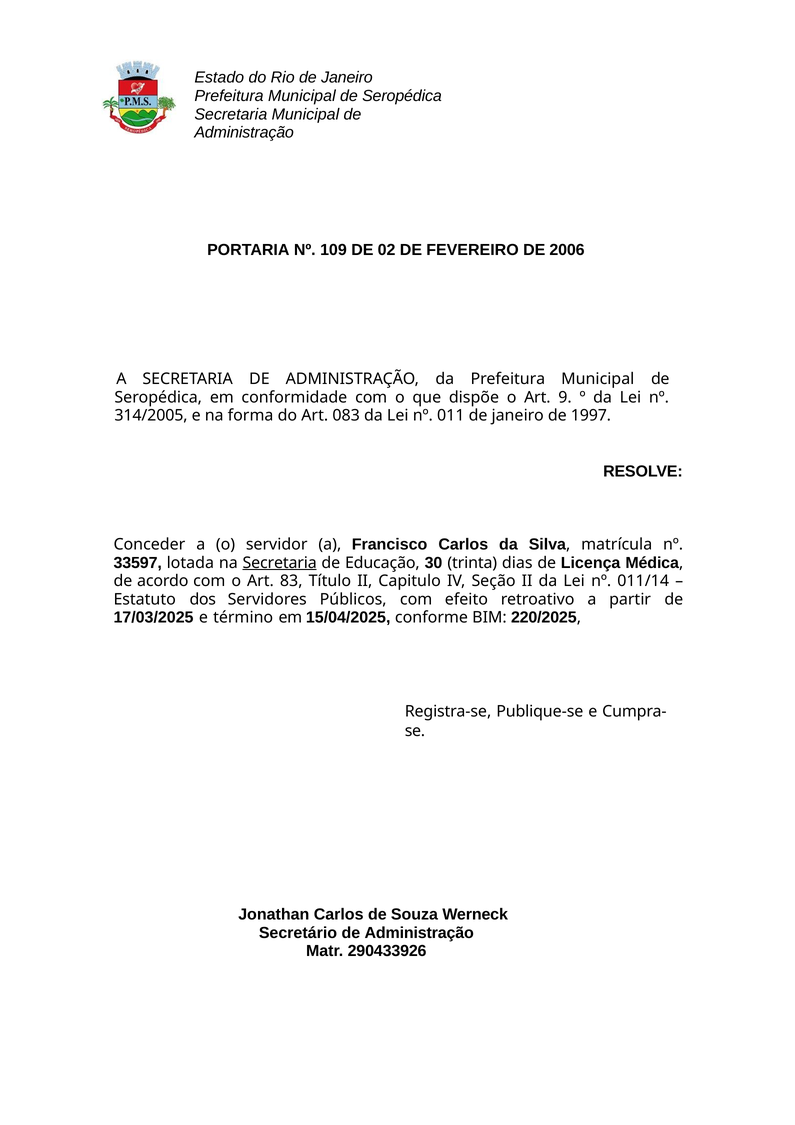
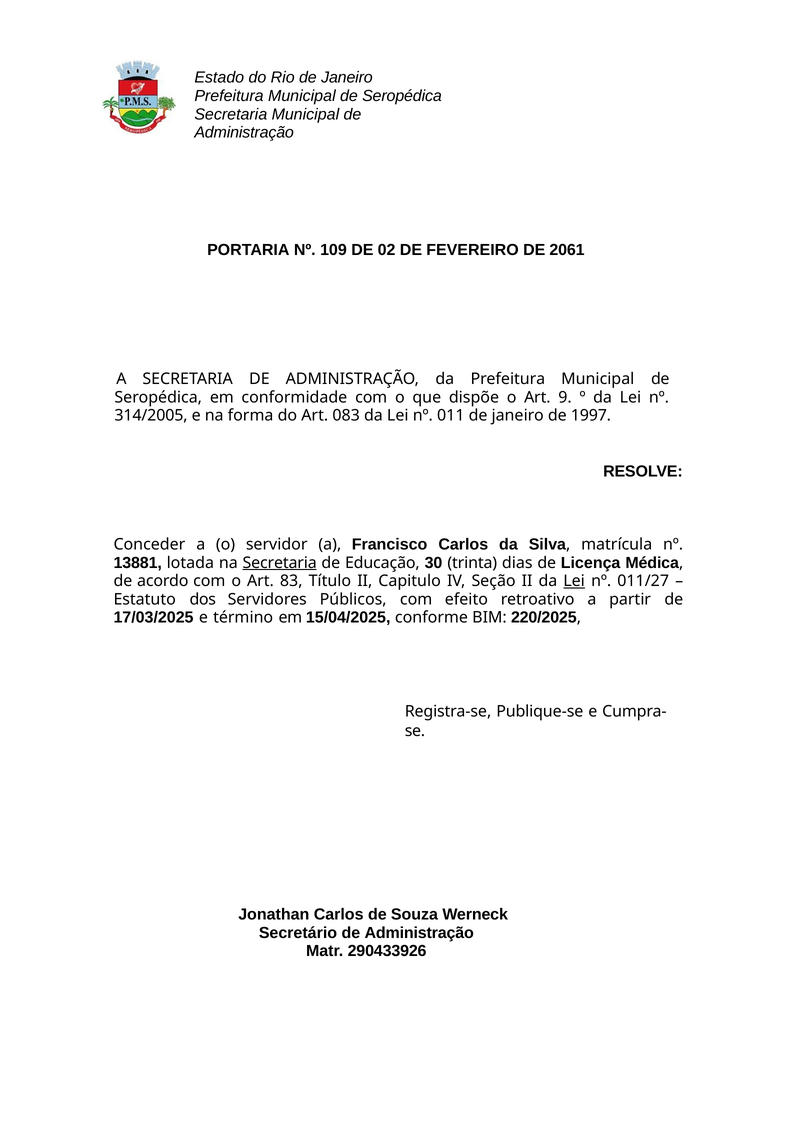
2006: 2006 -> 2061
33597: 33597 -> 13881
Lei at (574, 581) underline: none -> present
011/14: 011/14 -> 011/27
